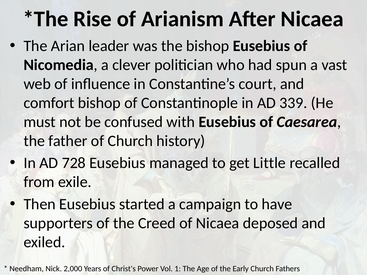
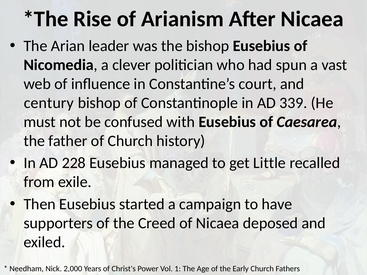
comfort: comfort -> century
728: 728 -> 228
